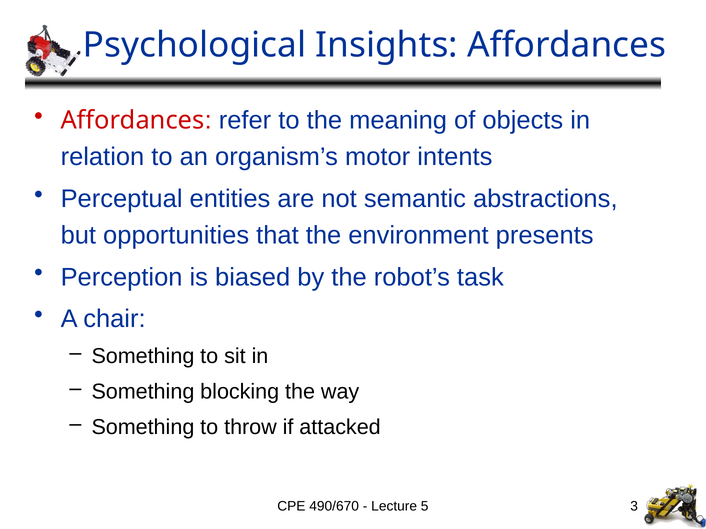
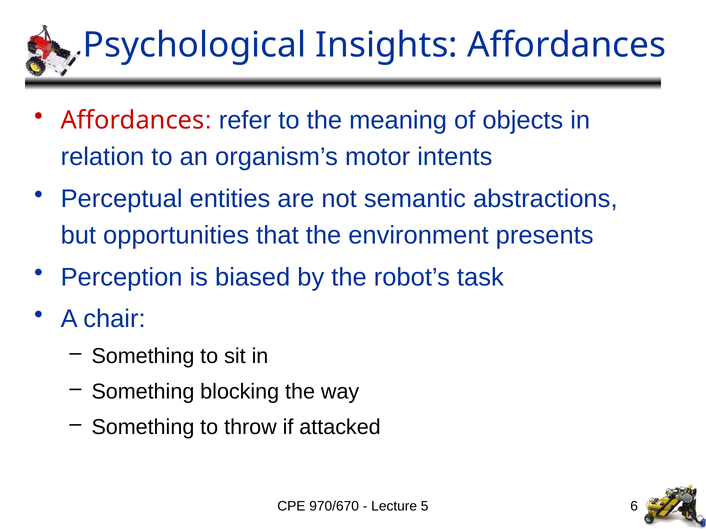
490/670: 490/670 -> 970/670
3: 3 -> 6
